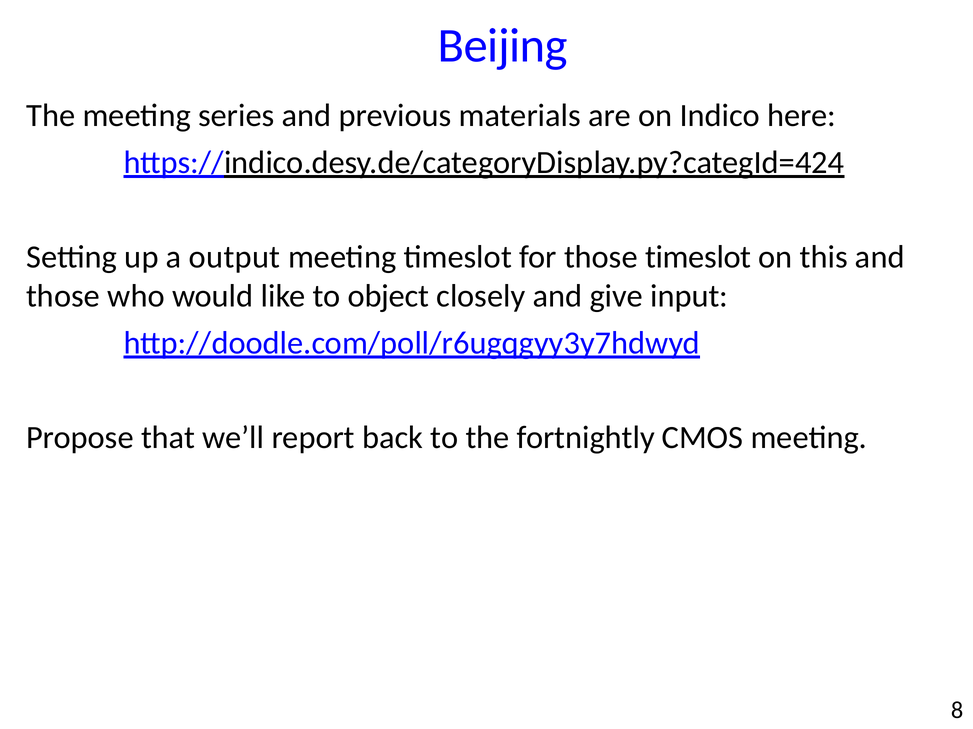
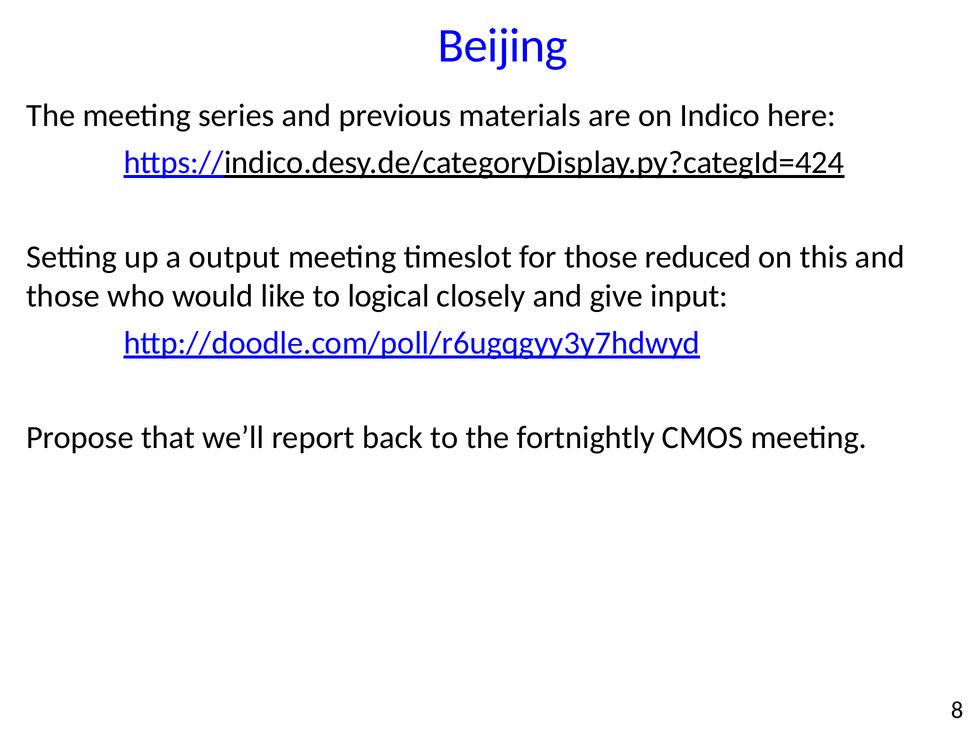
those timeslot: timeslot -> reduced
object: object -> logical
